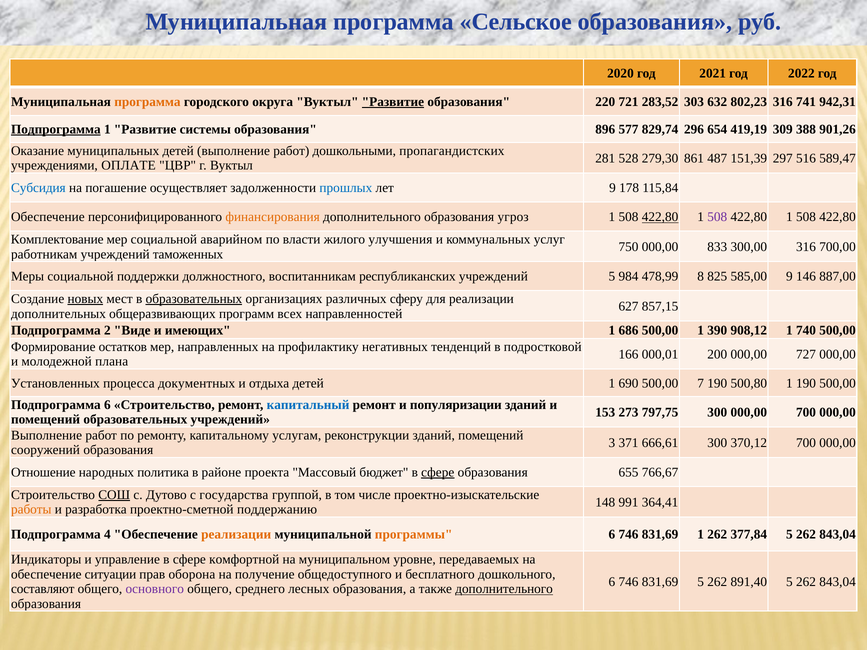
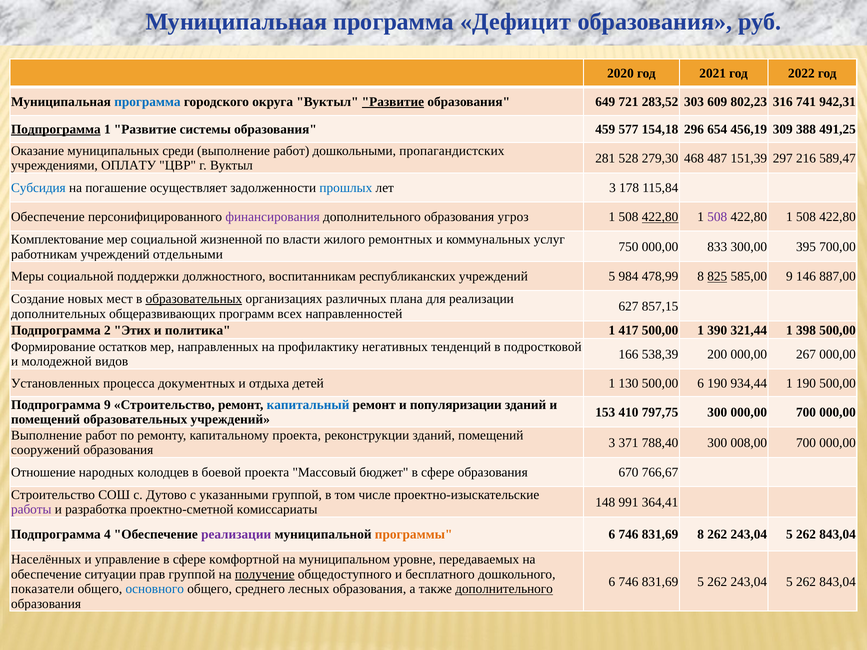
Сельское: Сельское -> Дефицит
программа at (147, 102) colour: orange -> blue
220: 220 -> 649
632: 632 -> 609
896: 896 -> 459
829,74: 829,74 -> 154,18
419,19: 419,19 -> 456,19
901,26: 901,26 -> 491,25
муниципальных детей: детей -> среди
861: 861 -> 468
516: 516 -> 216
ОПЛАТЕ: ОПЛАТЕ -> ОПЛАТУ
лет 9: 9 -> 3
финансирования colour: orange -> purple
аварийном: аварийном -> жизненной
улучшения: улучшения -> ремонтных
300,00 316: 316 -> 395
таможенных: таможенных -> отдельными
825 underline: none -> present
новых underline: present -> none
сферу: сферу -> плана
Виде: Виде -> Этих
имеющих: имеющих -> политика
686: 686 -> 417
908,12: 908,12 -> 321,44
740: 740 -> 398
000,01: 000,01 -> 538,39
727: 727 -> 267
плана: плана -> видов
690: 690 -> 130
500,00 7: 7 -> 6
500,80: 500,80 -> 934,44
Подпрограмма 6: 6 -> 9
273: 273 -> 410
капитальному услугам: услугам -> проекта
666,61: 666,61 -> 788,40
370,12: 370,12 -> 008,00
политика: политика -> колодцев
районе: районе -> боевой
сфере at (438, 473) underline: present -> none
655: 655 -> 670
СОШ underline: present -> none
государства: государства -> указанными
работы colour: orange -> purple
поддержанию: поддержанию -> комиссариаты
реализации at (236, 535) colour: orange -> purple
831,69 1: 1 -> 8
377,84 at (749, 535): 377,84 -> 243,04
Индикаторы: Индикаторы -> Населённых
прав оборона: оборона -> группой
получение underline: none -> present
5 262 891,40: 891,40 -> 243,04
составляют: составляют -> показатели
основного colour: purple -> blue
